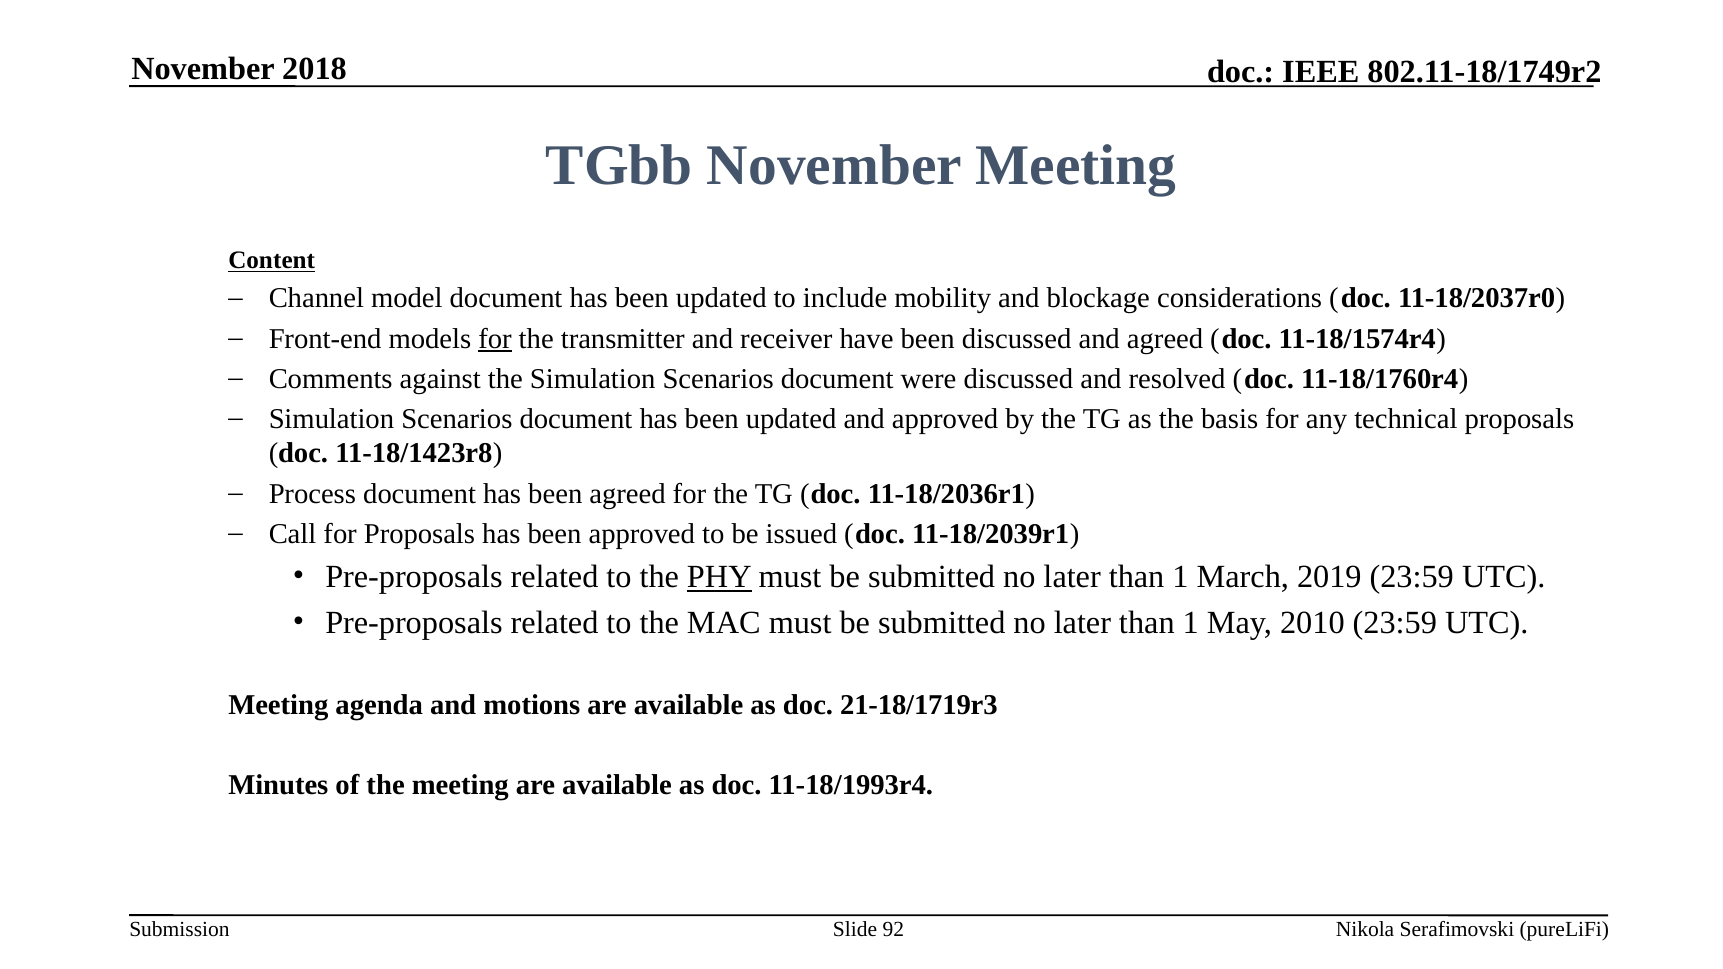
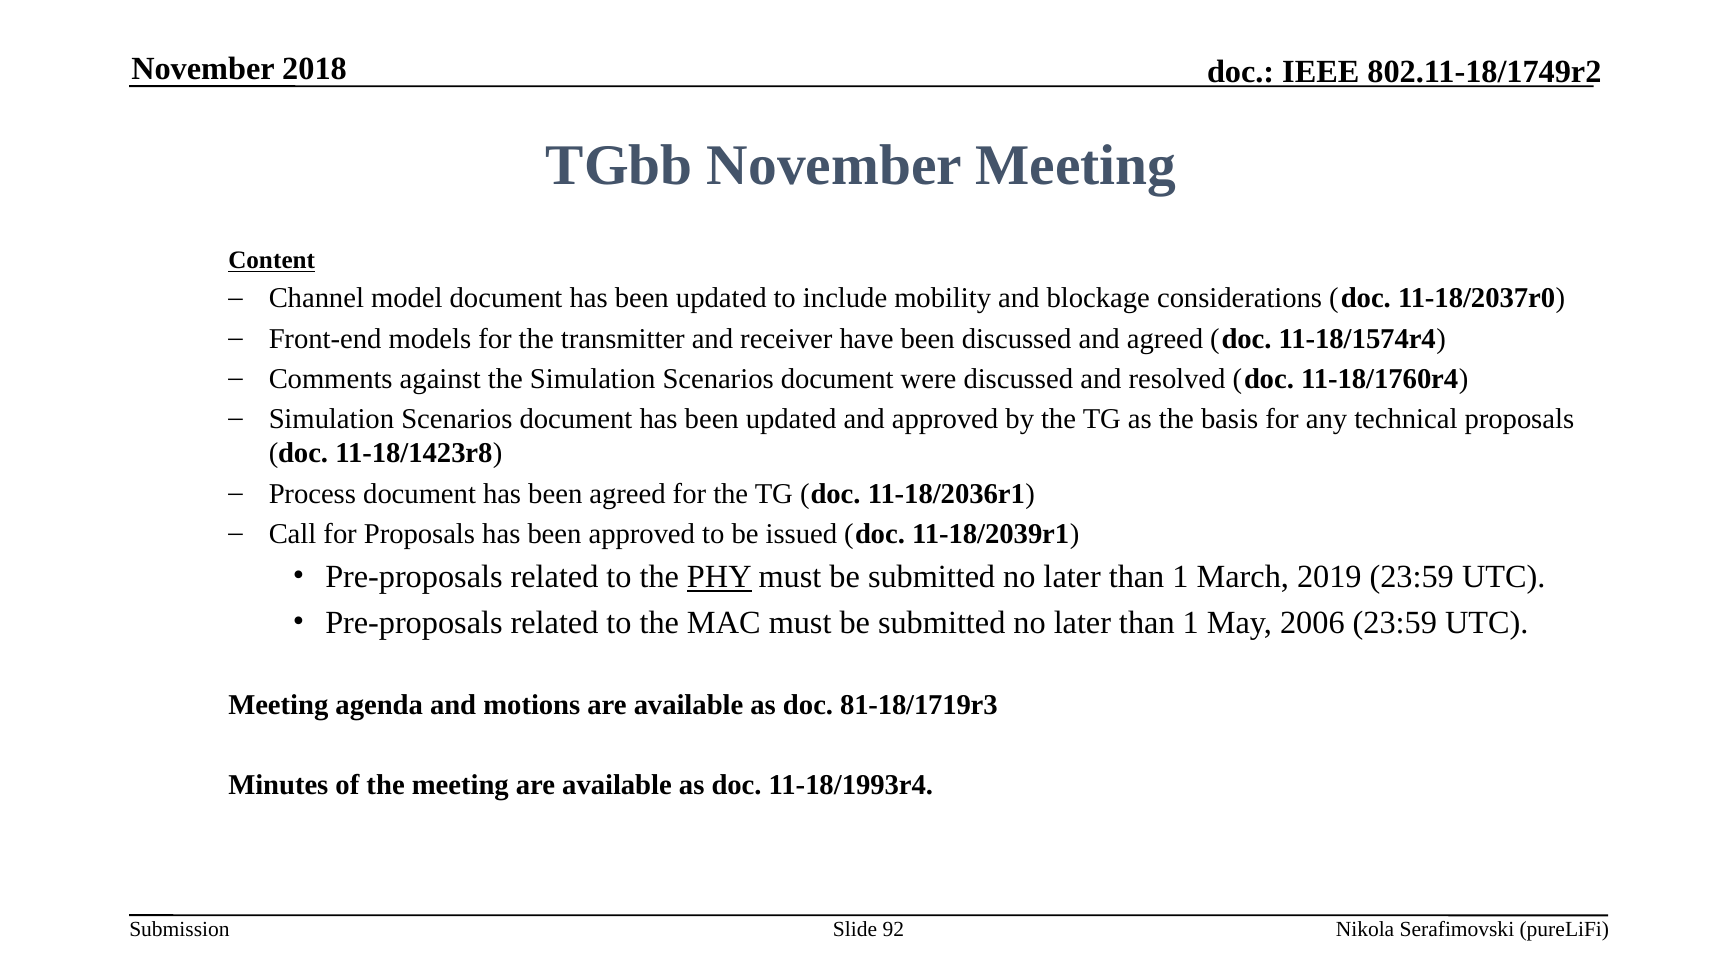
for at (495, 339) underline: present -> none
2010: 2010 -> 2006
21-18/1719r3: 21-18/1719r3 -> 81-18/1719r3
